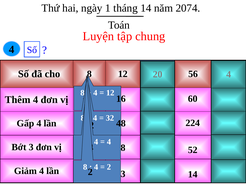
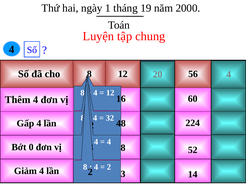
tháng 14: 14 -> 19
2074: 2074 -> 2000
Bớt 3: 3 -> 0
